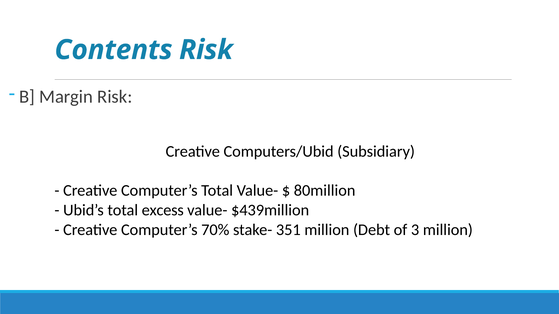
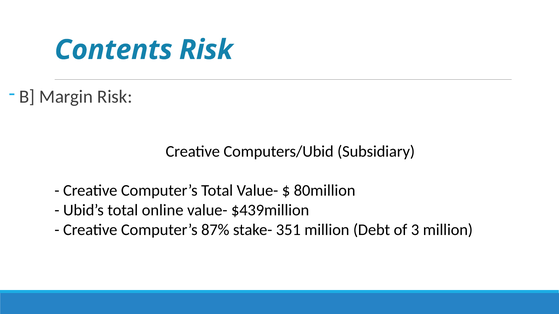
excess: excess -> online
70%: 70% -> 87%
